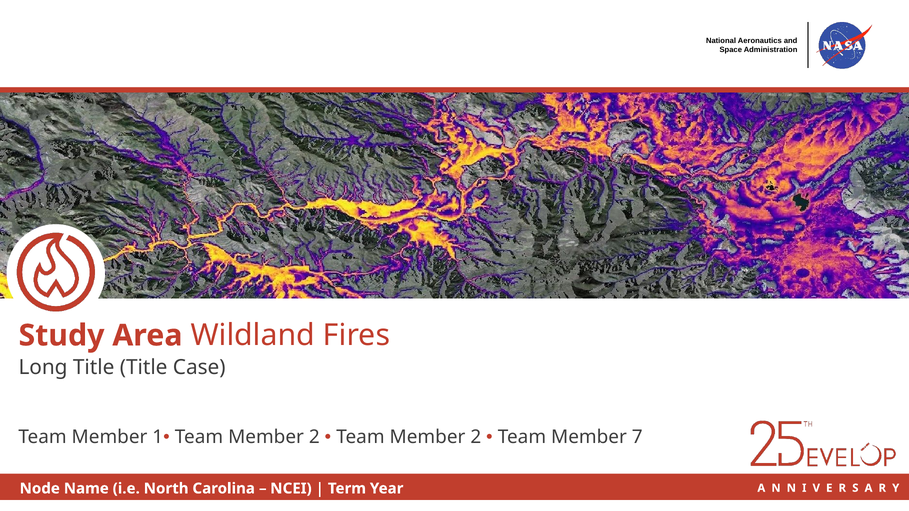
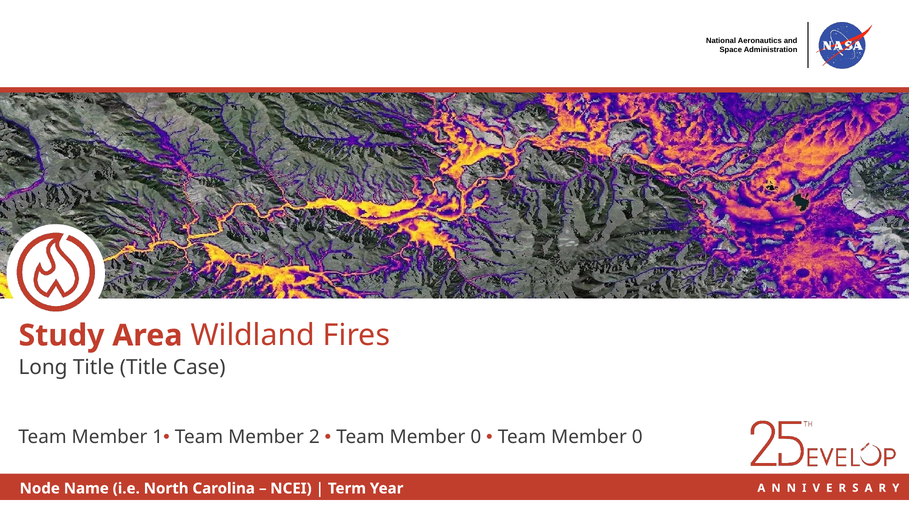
2 at (476, 437): 2 -> 0
7 at (637, 437): 7 -> 0
